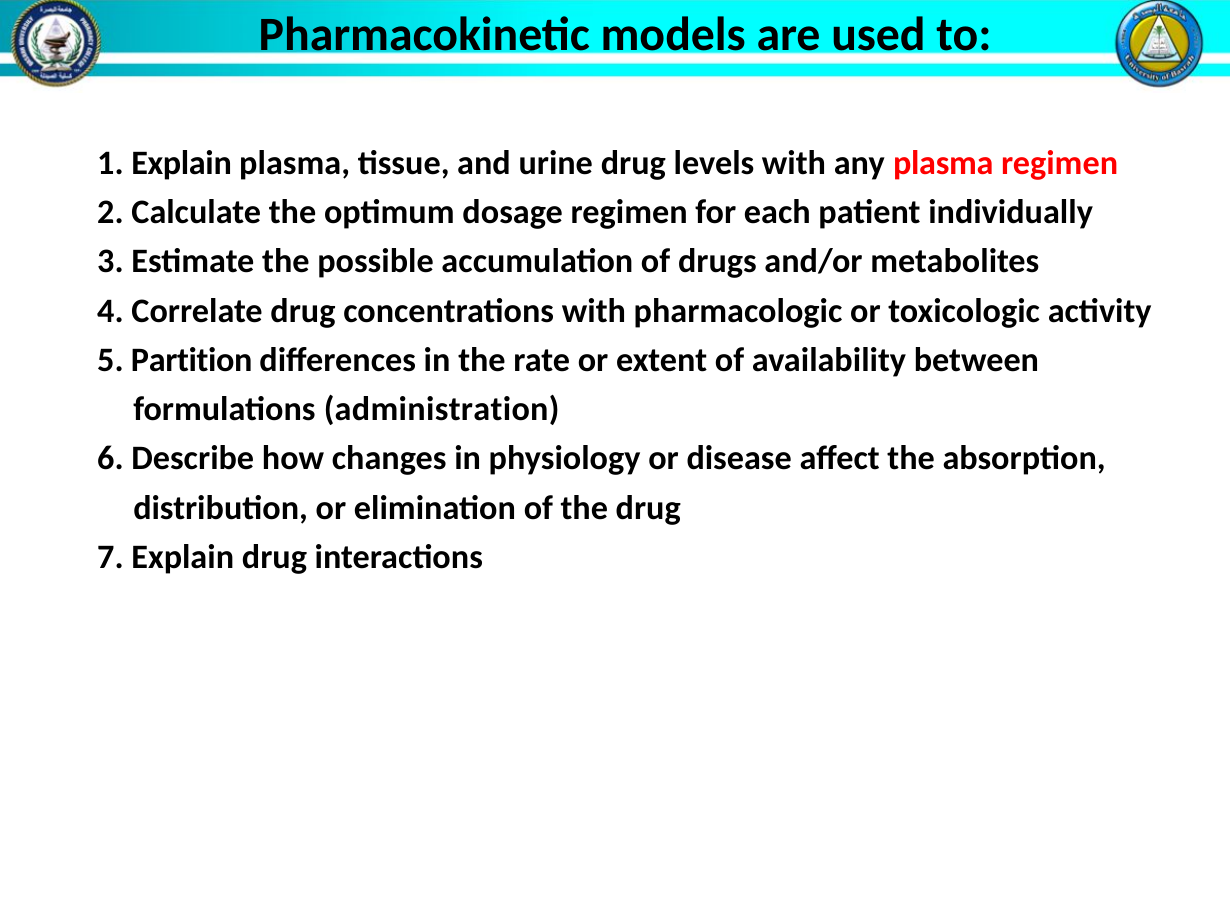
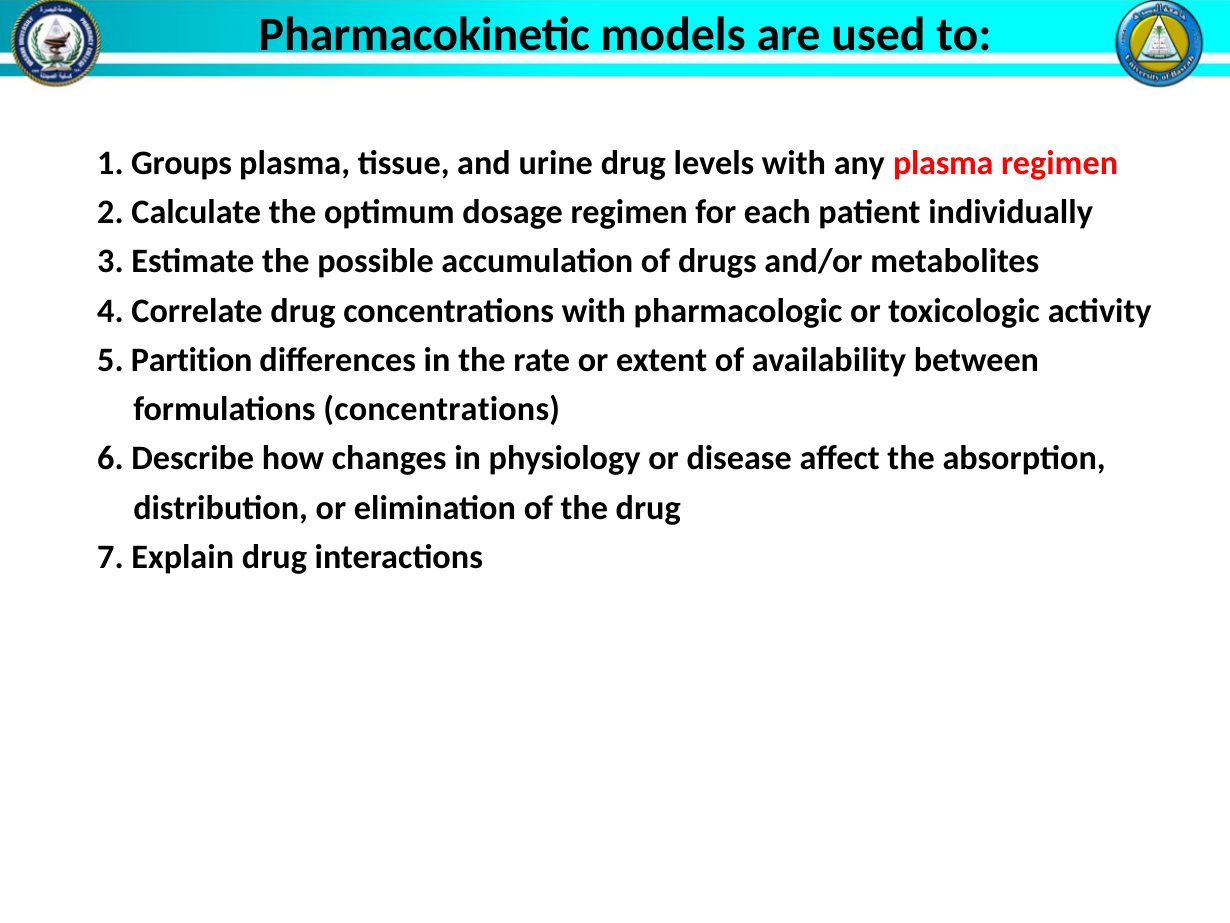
1 Explain: Explain -> Groups
formulations administration: administration -> concentrations
